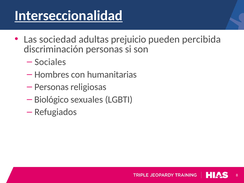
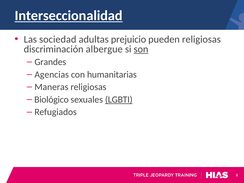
pueden percibida: percibida -> religiosas
discriminación personas: personas -> albergue
son underline: none -> present
Sociales: Sociales -> Grandes
Hombres: Hombres -> Agencias
Personas at (51, 87): Personas -> Maneras
LGBTI underline: none -> present
